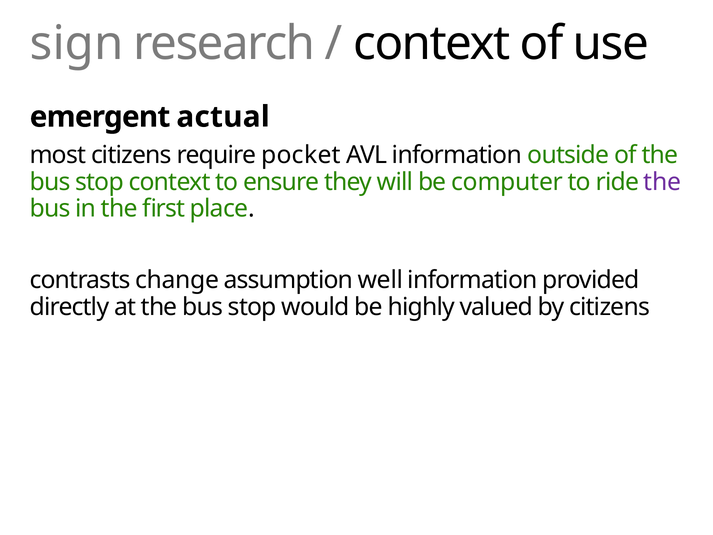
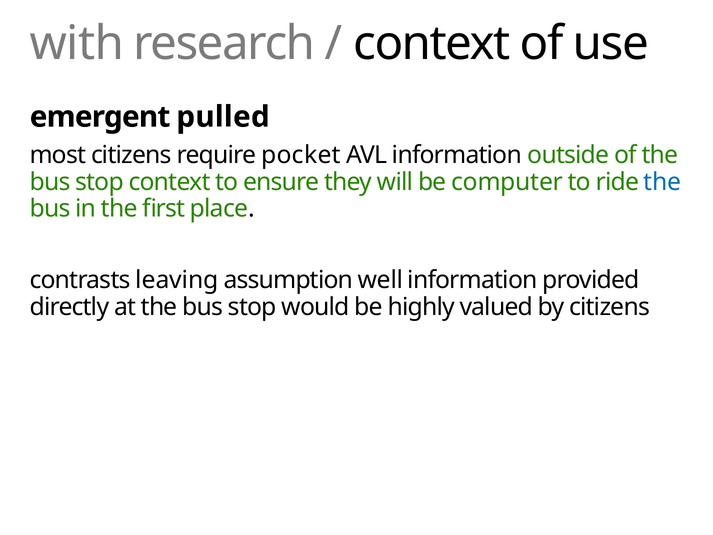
sign: sign -> with
actual: actual -> pulled
the at (662, 182) colour: purple -> blue
change: change -> leaving
